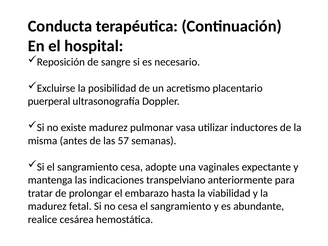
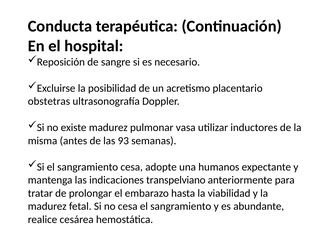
puerperal: puerperal -> obstetras
57: 57 -> 93
vaginales: vaginales -> humanos
